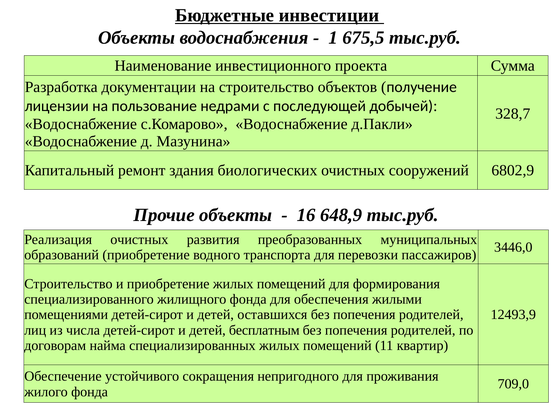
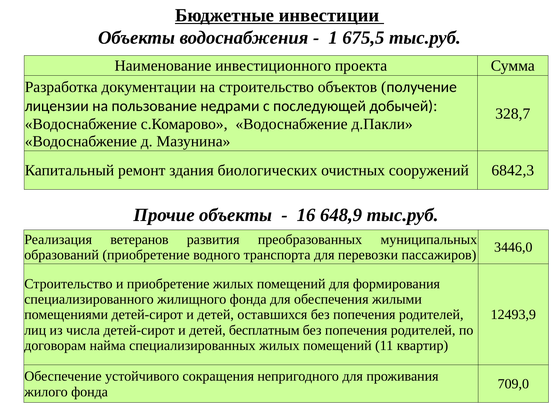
6802,9: 6802,9 -> 6842,3
Реализация очистных: очистных -> ветеранов
